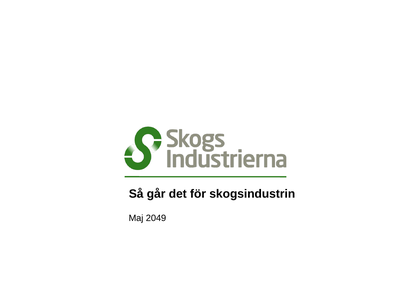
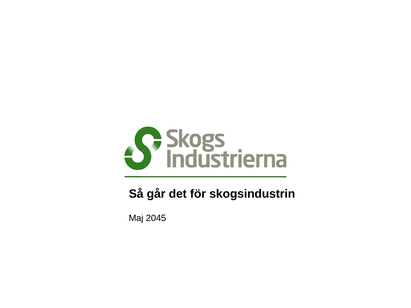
2049: 2049 -> 2045
